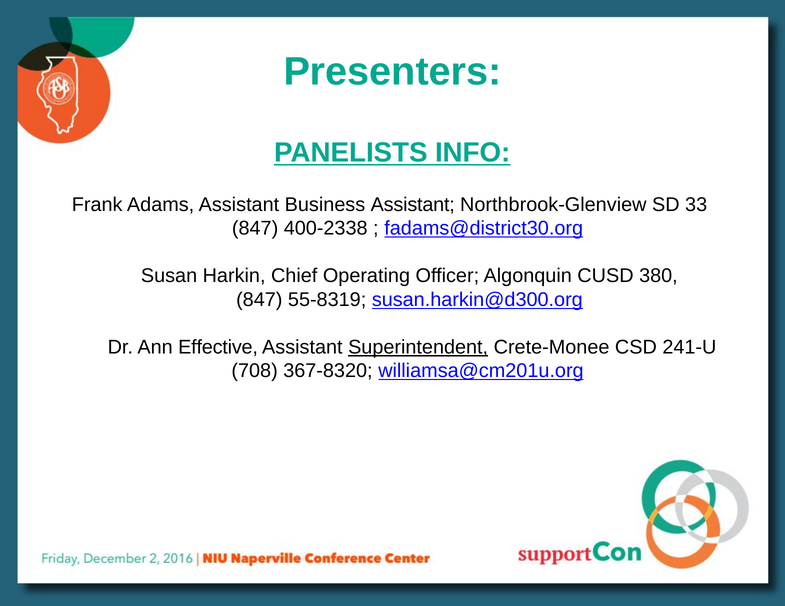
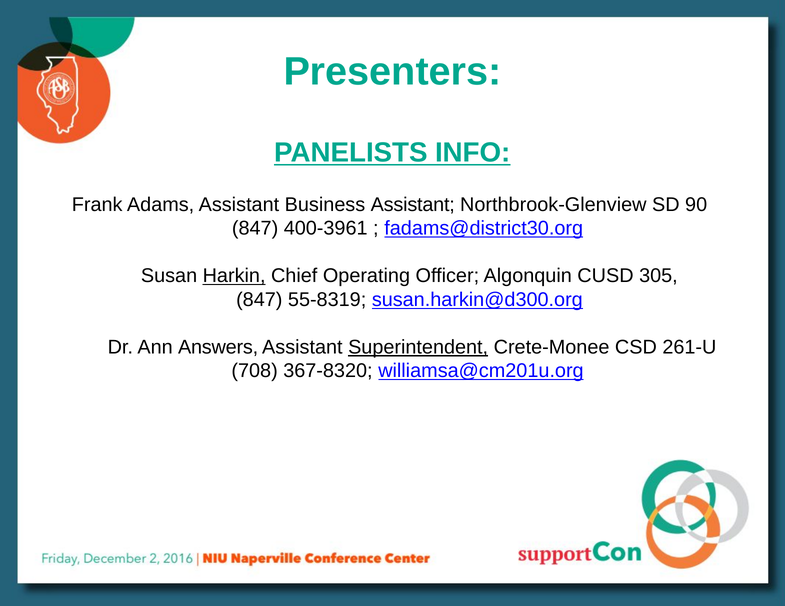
33: 33 -> 90
400-2338: 400-2338 -> 400-3961
Harkin underline: none -> present
380: 380 -> 305
Effective: Effective -> Answers
241-U: 241-U -> 261-U
